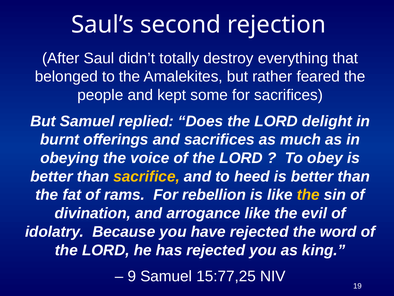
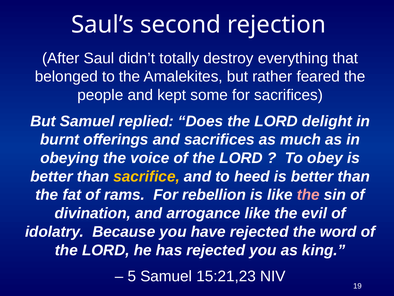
the at (308, 195) colour: yellow -> pink
9: 9 -> 5
15:77,25: 15:77,25 -> 15:21,23
